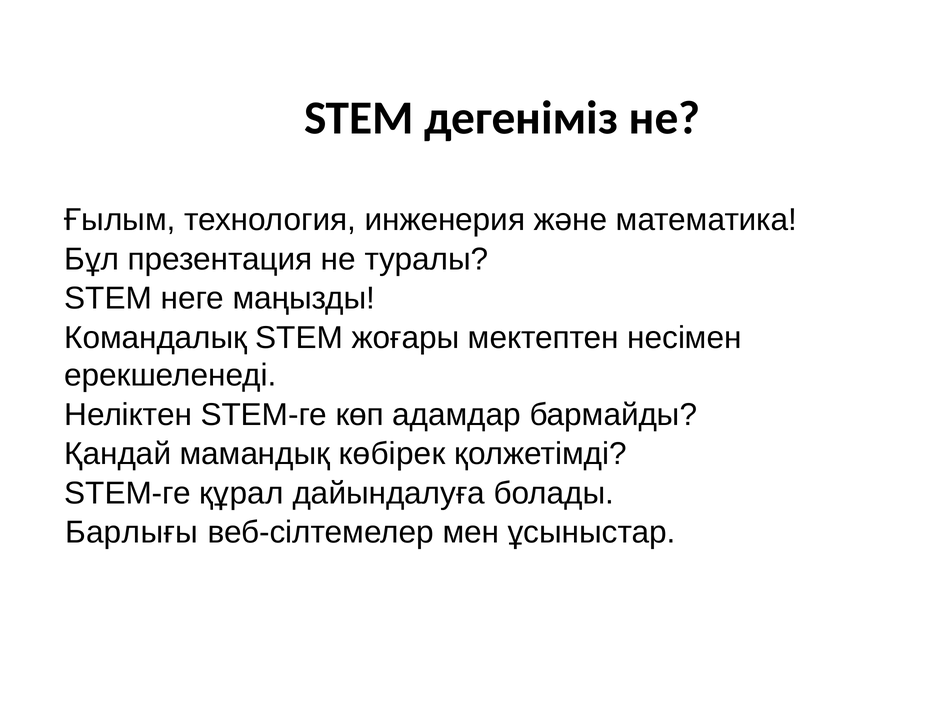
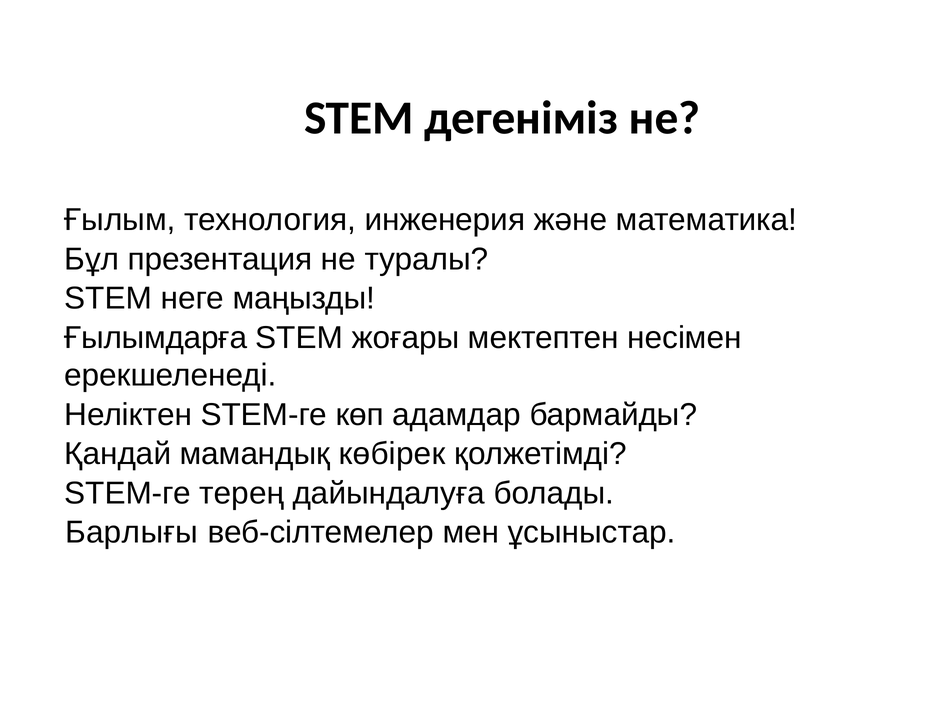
Командалық: Командалық -> Ғылымдарға
құрал: құрал -> терең
